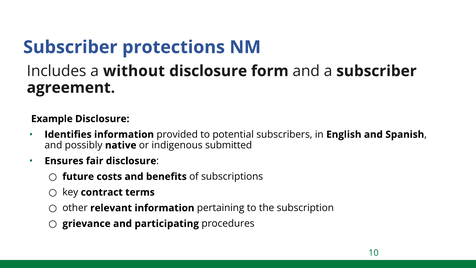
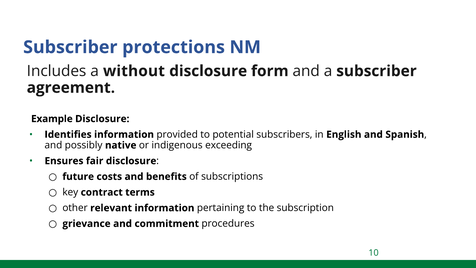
submitted: submitted -> exceeding
participating: participating -> commitment
